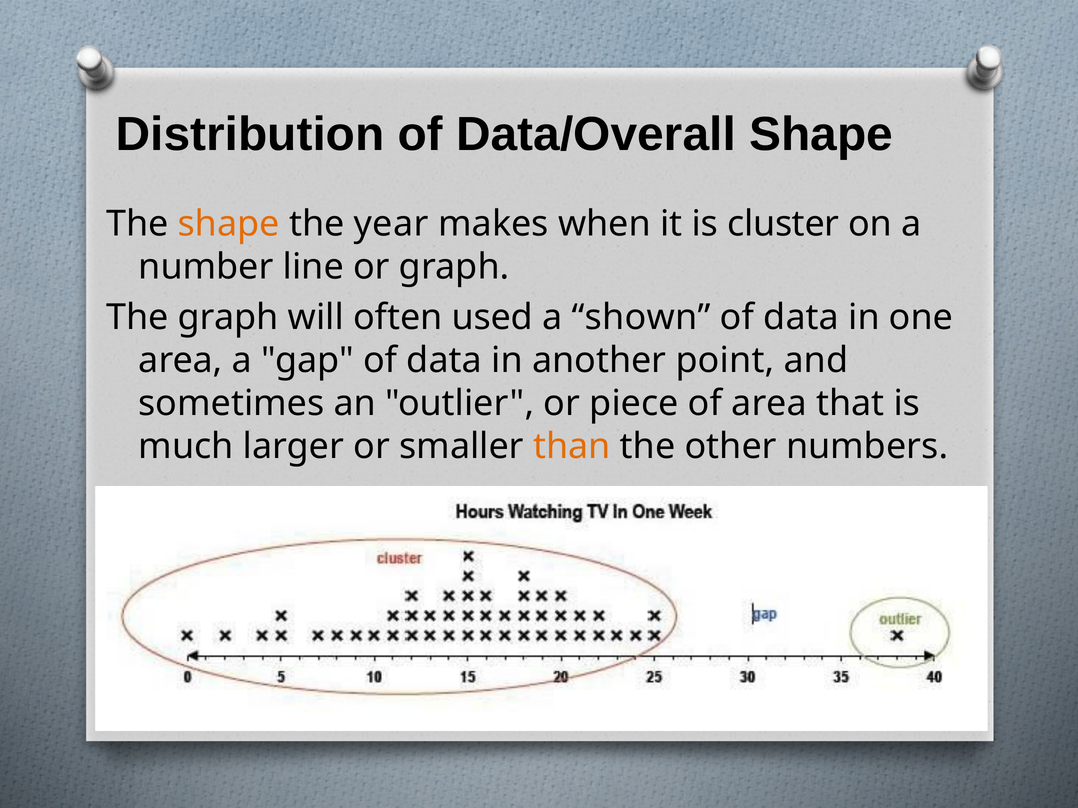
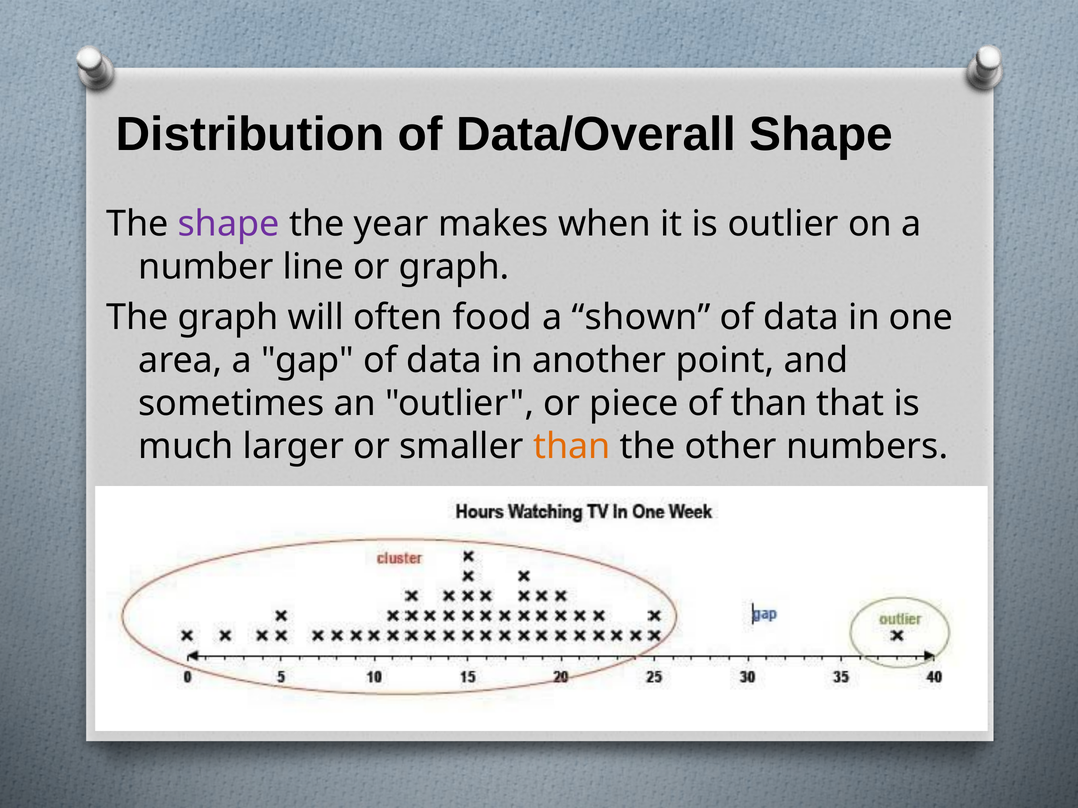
shape at (229, 224) colour: orange -> purple
is cluster: cluster -> outlier
used: used -> food
of area: area -> than
